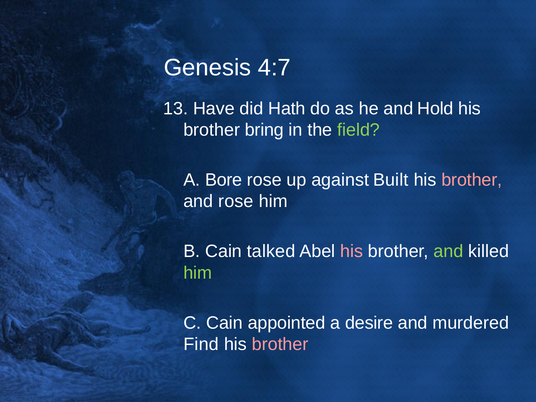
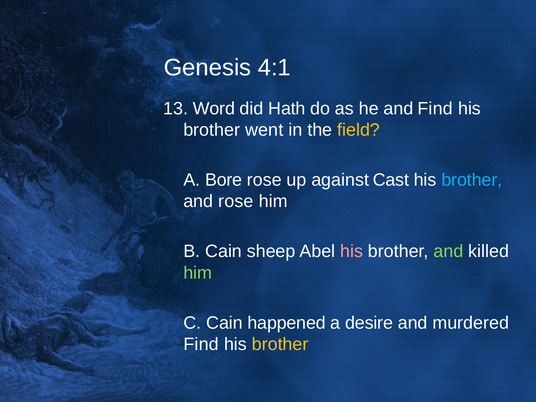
4:7: 4:7 -> 4:1
Have: Have -> Word
and Hold: Hold -> Find
bring: bring -> went
field colour: light green -> yellow
Built: Built -> Cast
brother at (472, 180) colour: pink -> light blue
talked: talked -> sheep
appointed: appointed -> happened
brother at (280, 344) colour: pink -> yellow
